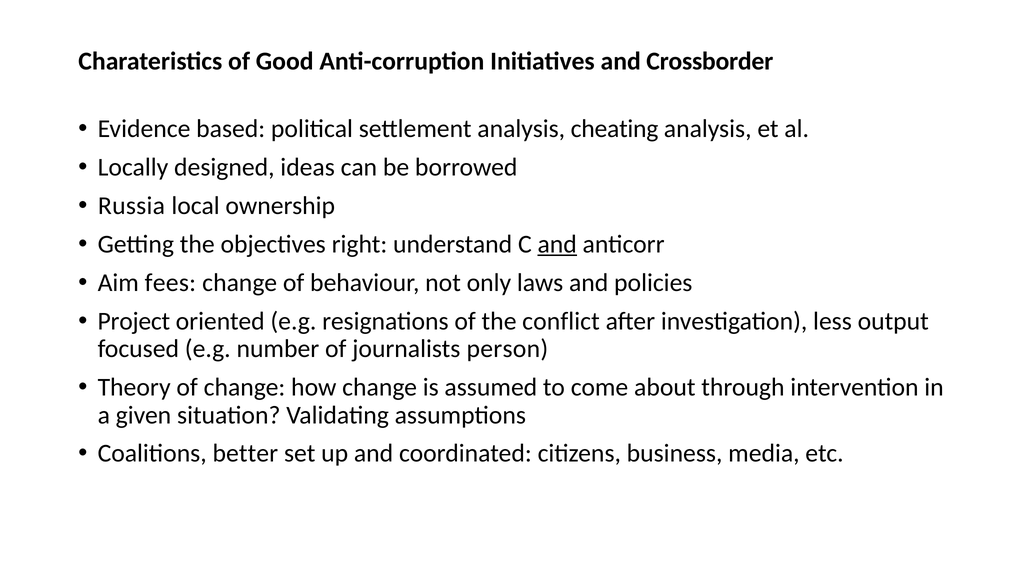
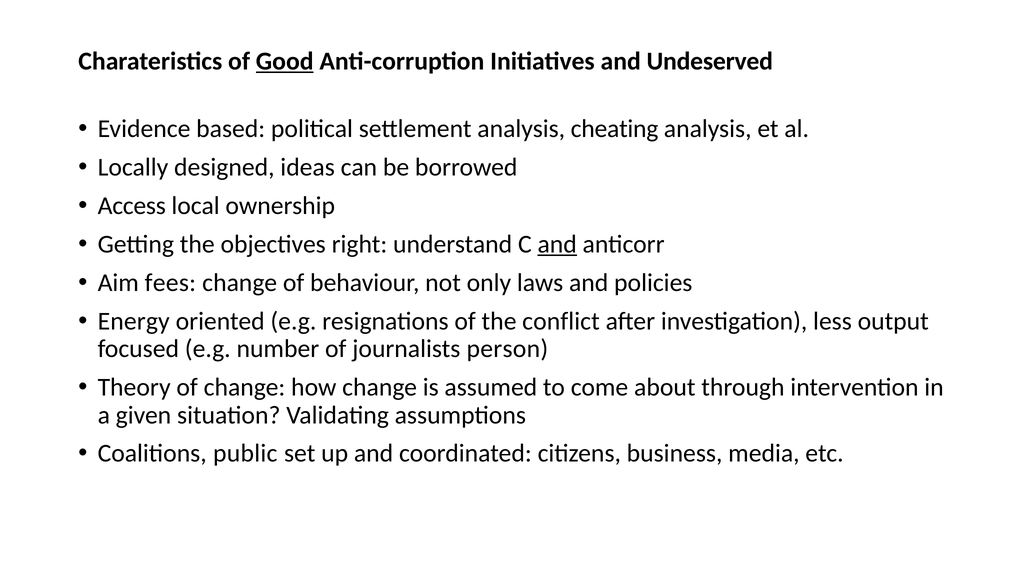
Good underline: none -> present
Crossborder: Crossborder -> Undeserved
Russia: Russia -> Access
Project: Project -> Energy
better: better -> public
